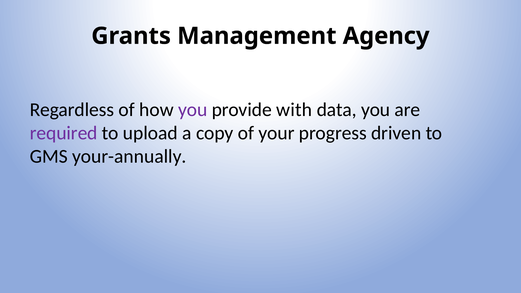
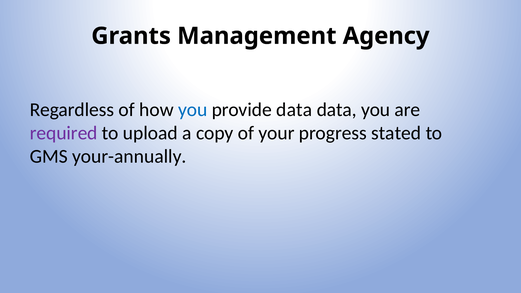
you at (193, 110) colour: purple -> blue
provide with: with -> data
driven: driven -> stated
